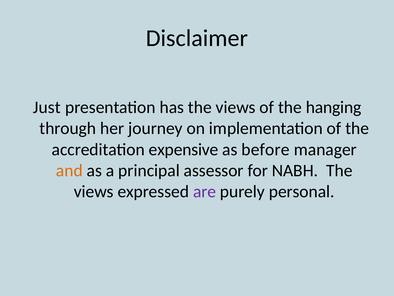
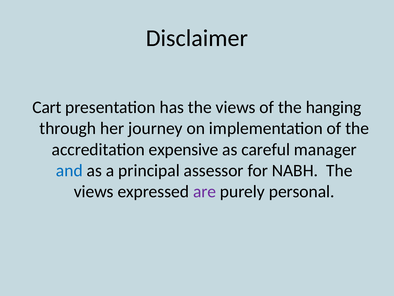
Just: Just -> Cart
before: before -> careful
and colour: orange -> blue
